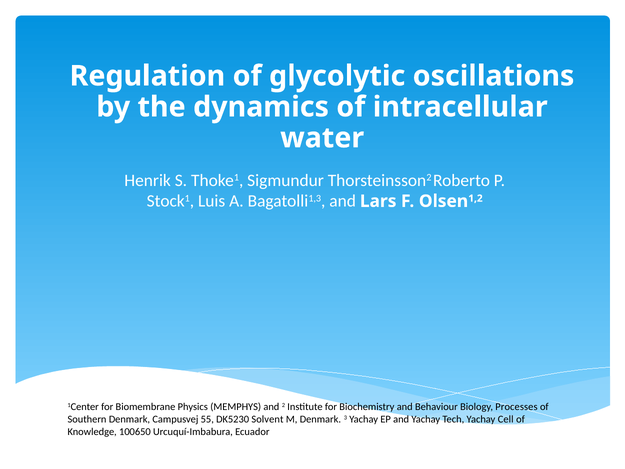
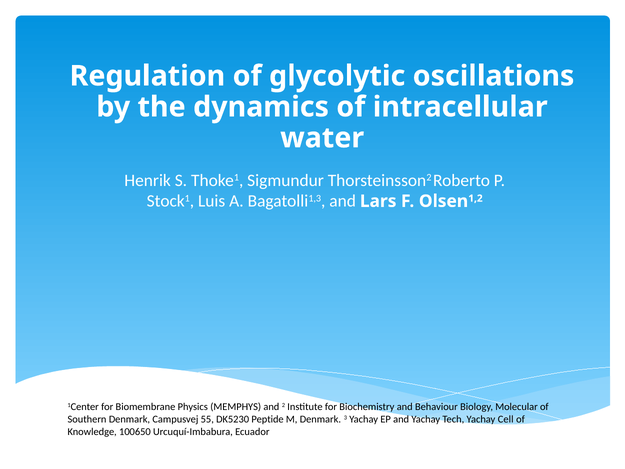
Processes: Processes -> Molecular
Solvent: Solvent -> Peptide
